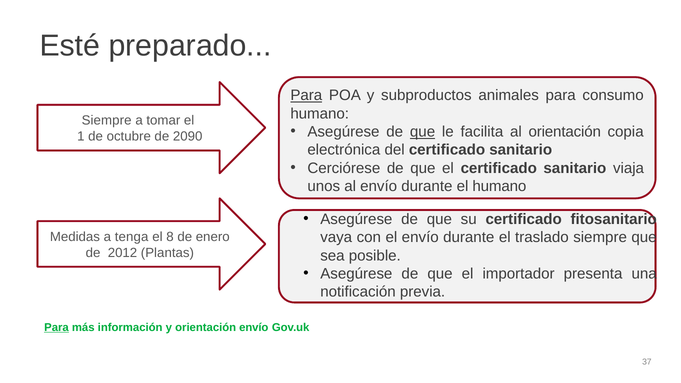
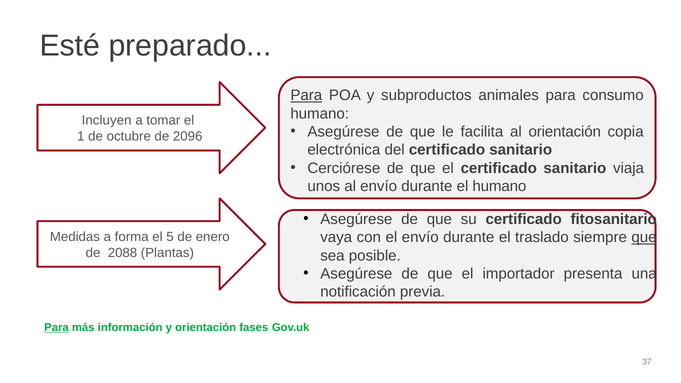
Siempre at (107, 121): Siempre -> Incluyen
que at (423, 132) underline: present -> none
2090: 2090 -> 2096
que at (644, 238) underline: none -> present
tenga: tenga -> forma
8: 8 -> 5
2012: 2012 -> 2088
orientación envío: envío -> fases
